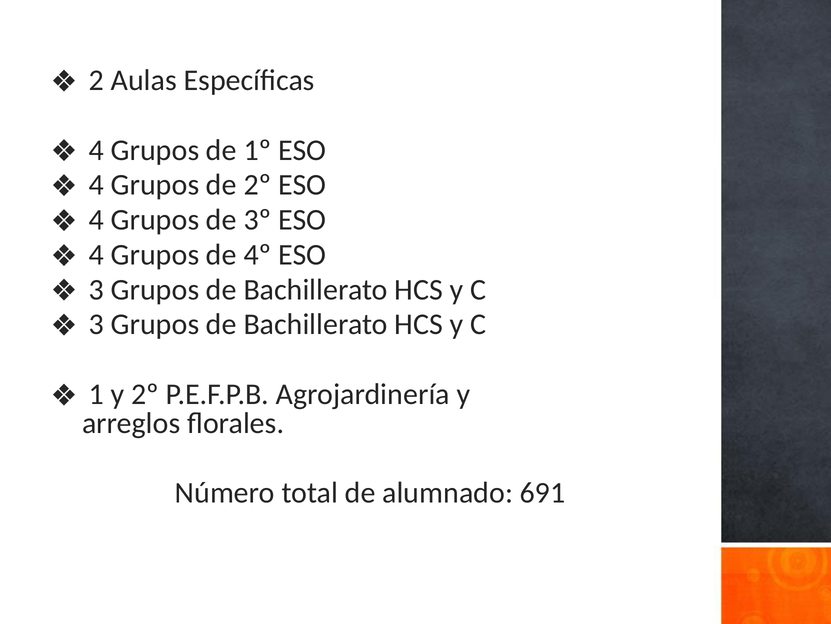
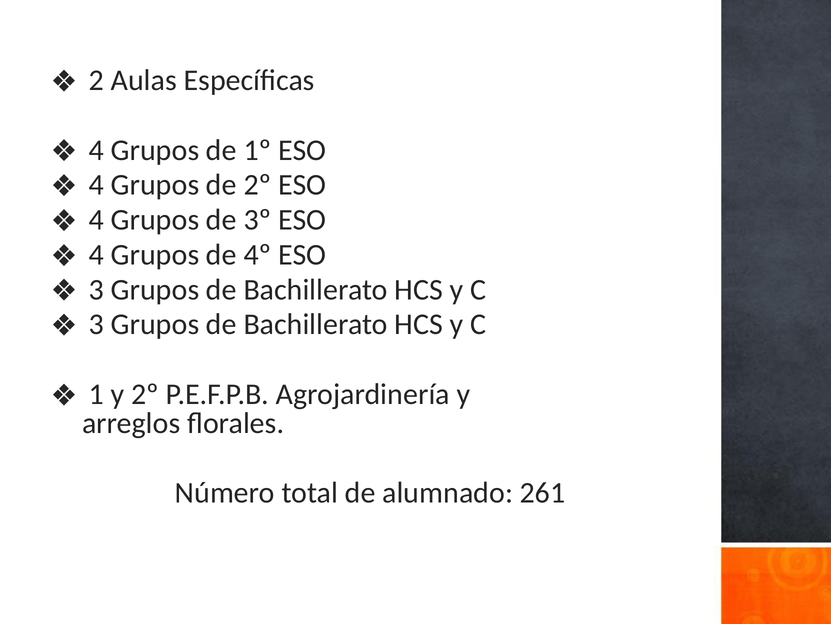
691: 691 -> 261
